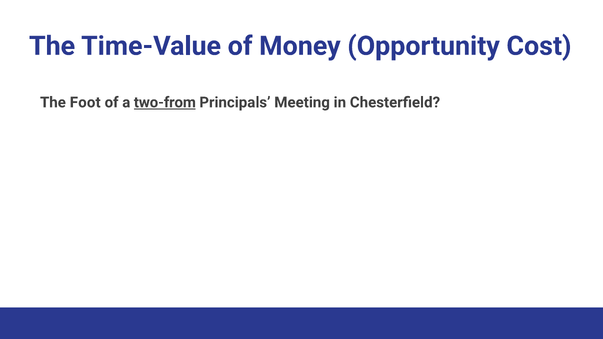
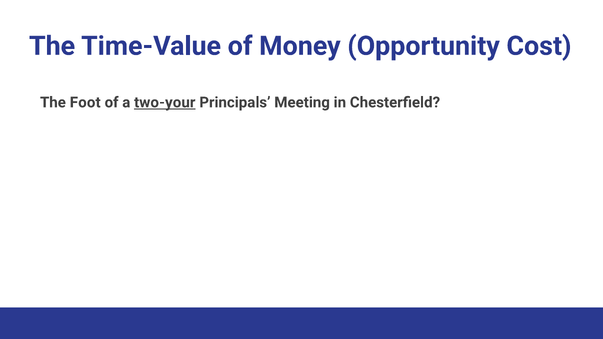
two-from: two-from -> two-your
